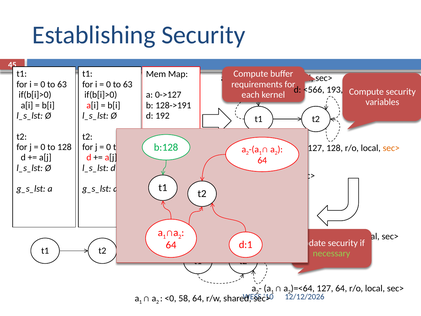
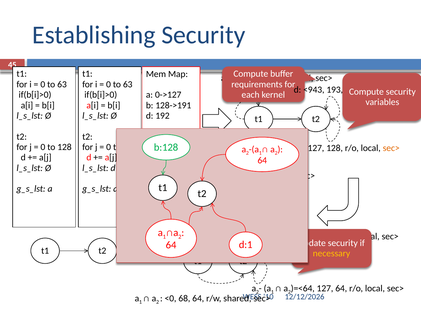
<566: <566 -> <943
necessary colour: light green -> yellow
58: 58 -> 68
